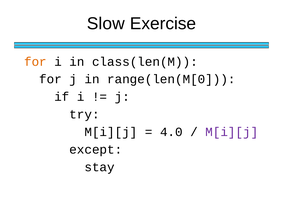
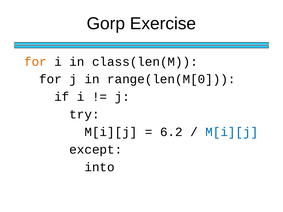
Slow: Slow -> Gorp
4.0: 4.0 -> 6.2
M[i][j at (232, 132) colour: purple -> blue
stay: stay -> into
